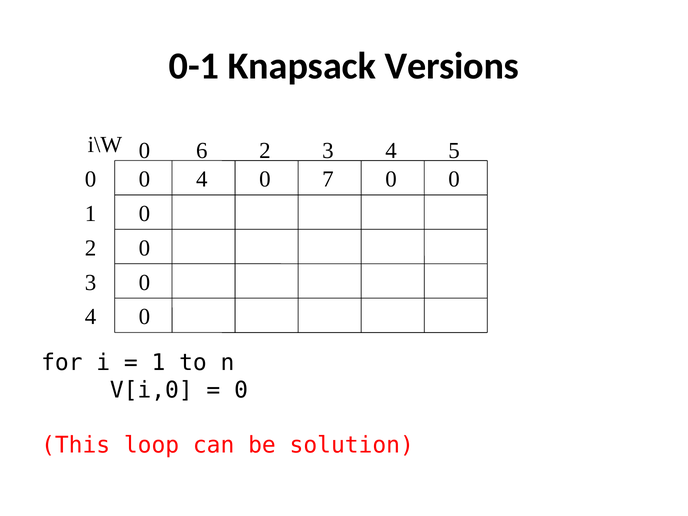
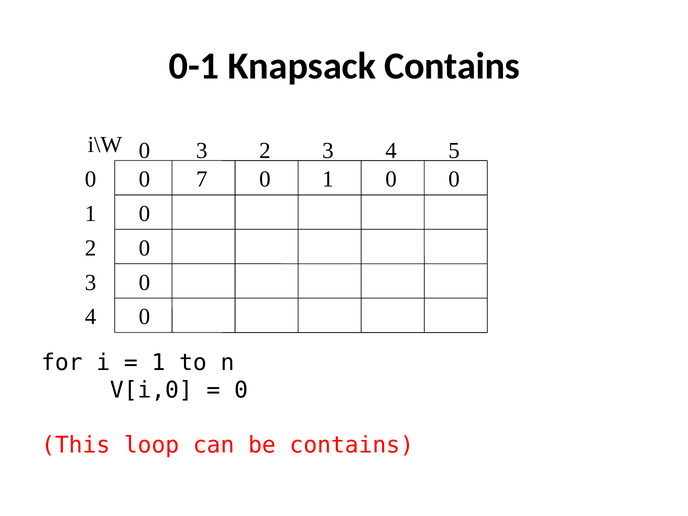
Knapsack Versions: Versions -> Contains
0 6: 6 -> 3
0 4: 4 -> 7
7 at (328, 179): 7 -> 1
be solution: solution -> contains
